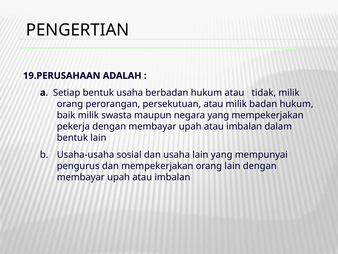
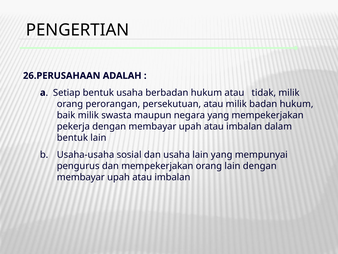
19.PERUSAHAAN: 19.PERUSAHAAN -> 26.PERUSAHAAN
